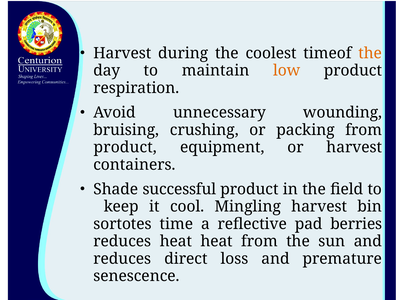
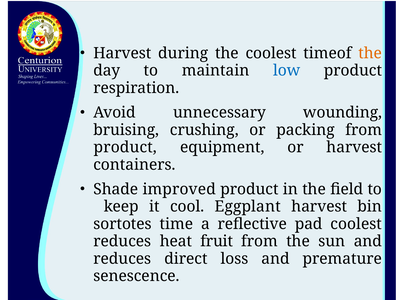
low colour: orange -> blue
successful: successful -> improved
Mingling: Mingling -> Eggplant
pad berries: berries -> coolest
heat heat: heat -> fruit
